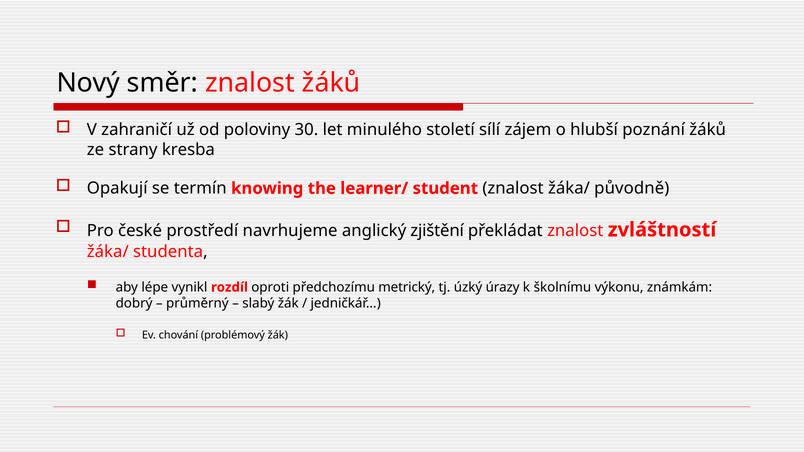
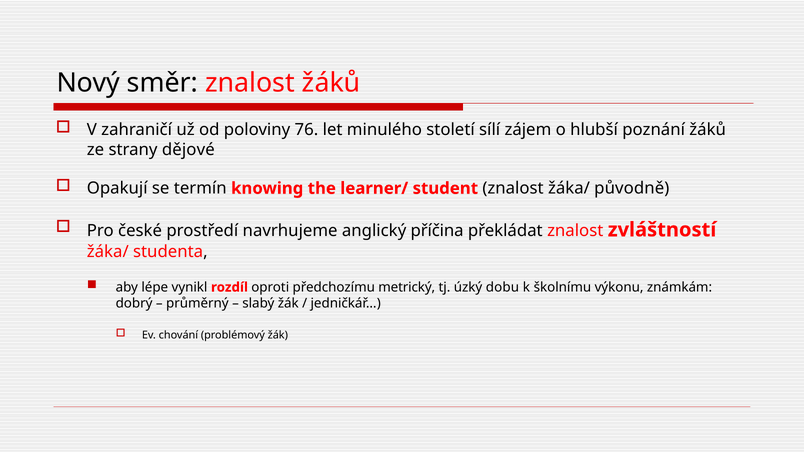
30: 30 -> 76
kresba: kresba -> dějové
zjištění: zjištění -> příčina
úrazy: úrazy -> dobu
